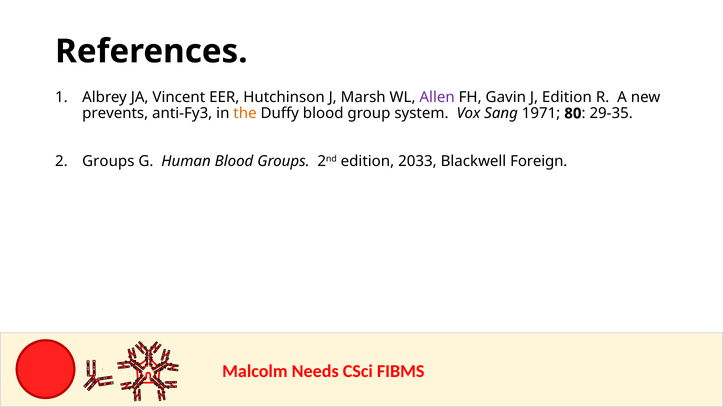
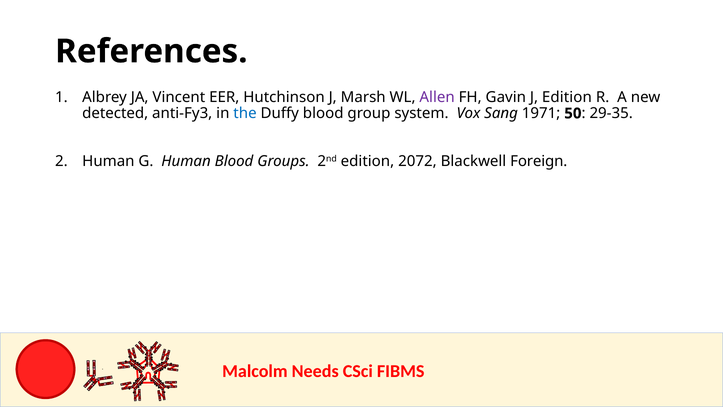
prevents: prevents -> detected
the colour: orange -> blue
80: 80 -> 50
Groups at (108, 161): Groups -> Human
2033: 2033 -> 2072
